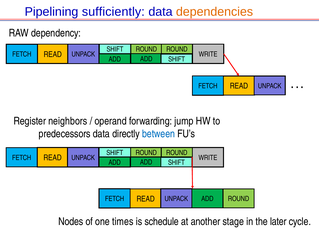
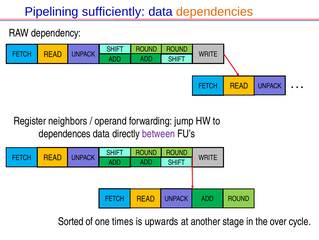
predecessors: predecessors -> dependences
between colour: blue -> purple
Nodes: Nodes -> Sorted
schedule: schedule -> upwards
later: later -> over
